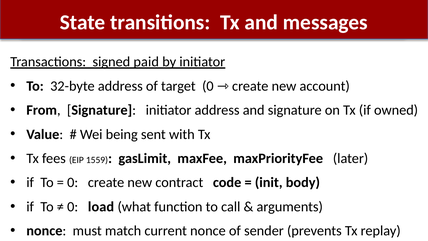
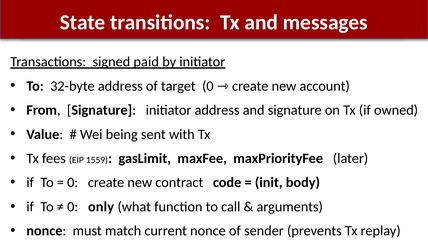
load: load -> only
